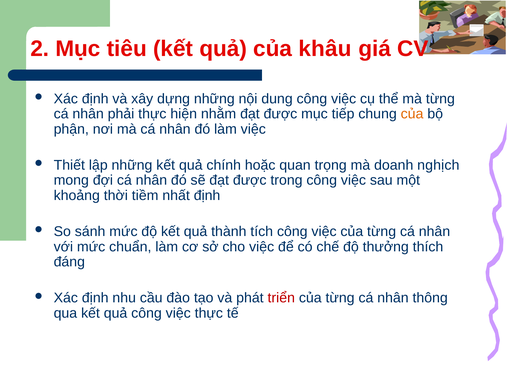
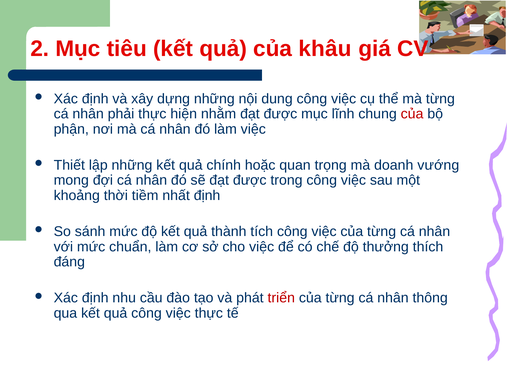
tiếp: tiếp -> lĩnh
của at (412, 114) colour: orange -> red
nghịch: nghịch -> vướng
